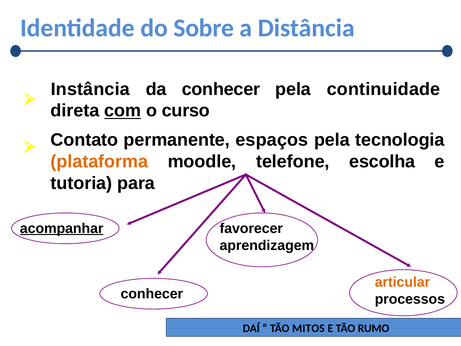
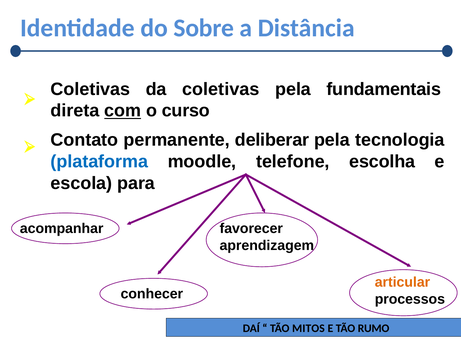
Instância at (90, 89): Instância -> Coletivas
da conhecer: conhecer -> coletivas
continuidade: continuidade -> fundamentais
espaços: espaços -> deliberar
plataforma colour: orange -> blue
tutoria: tutoria -> escola
acompanhar underline: present -> none
